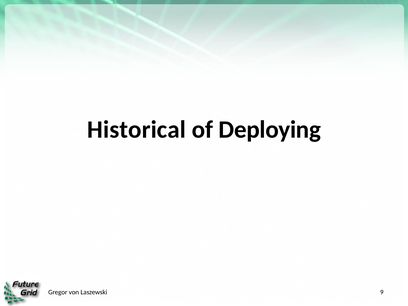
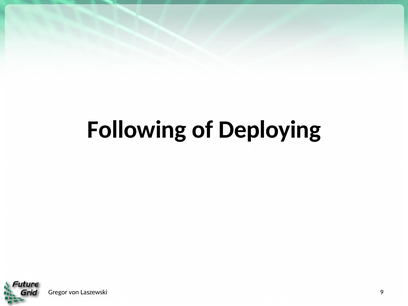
Historical: Historical -> Following
